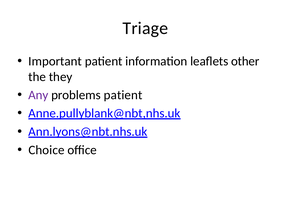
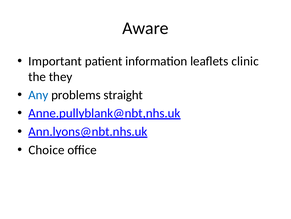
Triage: Triage -> Aware
other: other -> clinic
Any colour: purple -> blue
problems patient: patient -> straight
